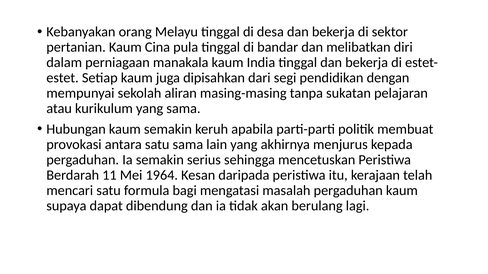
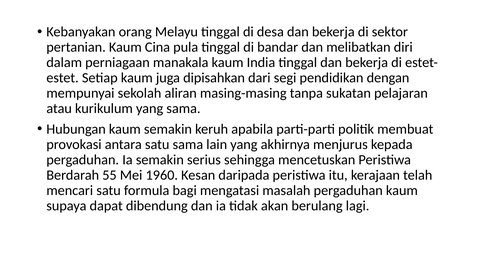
11: 11 -> 55
1964: 1964 -> 1960
